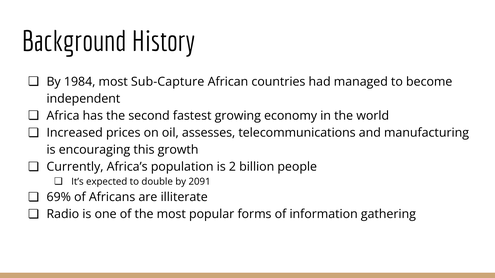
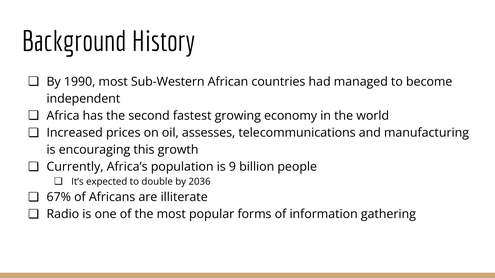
1984: 1984 -> 1990
Sub-Capture: Sub-Capture -> Sub-Western
2: 2 -> 9
2091: 2091 -> 2036
69%: 69% -> 67%
